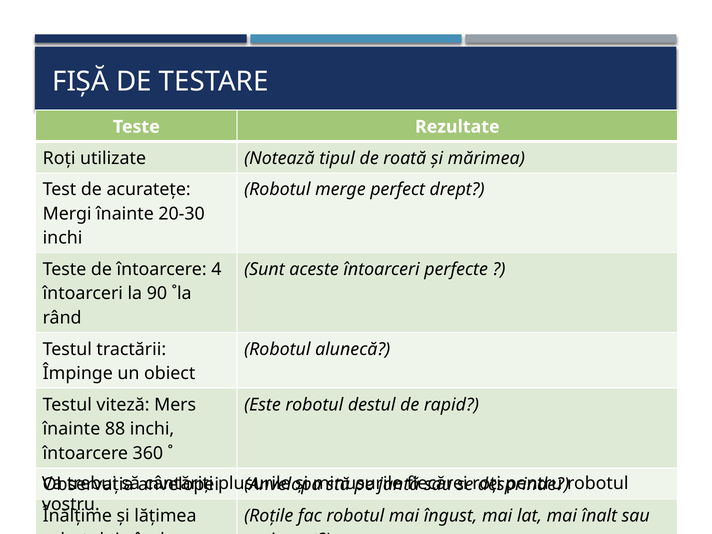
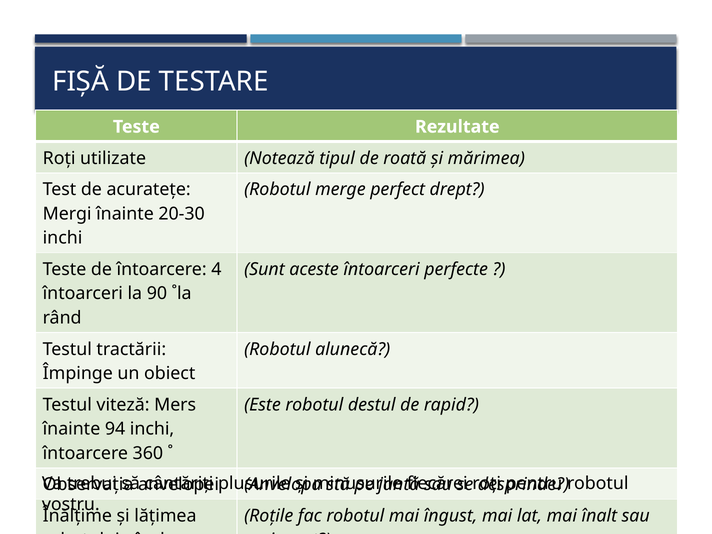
88: 88 -> 94
